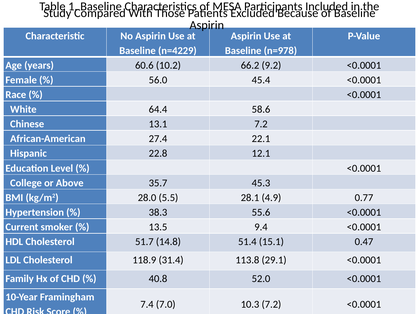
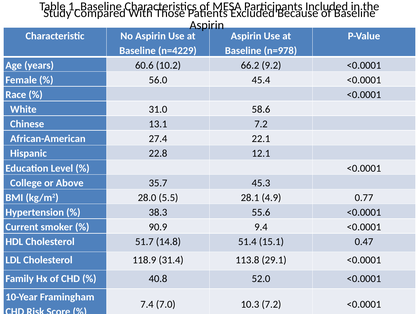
64.4: 64.4 -> 31.0
13.5: 13.5 -> 90.9
